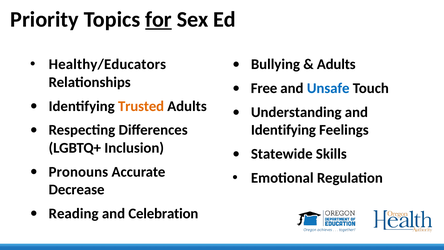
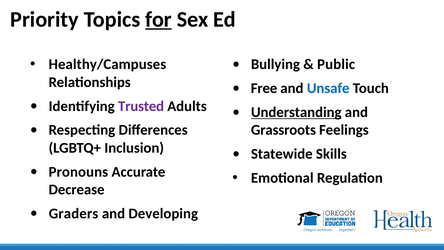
Healthy/Educators: Healthy/Educators -> Healthy/Campuses
Adults at (336, 64): Adults -> Public
Trusted colour: orange -> purple
Understanding underline: none -> present
Identifying at (283, 130): Identifying -> Grassroots
Reading: Reading -> Graders
Celebration: Celebration -> Developing
